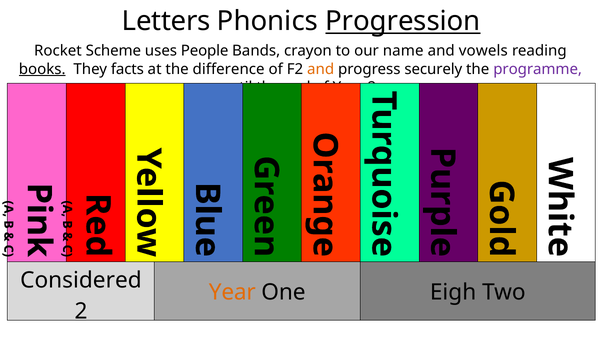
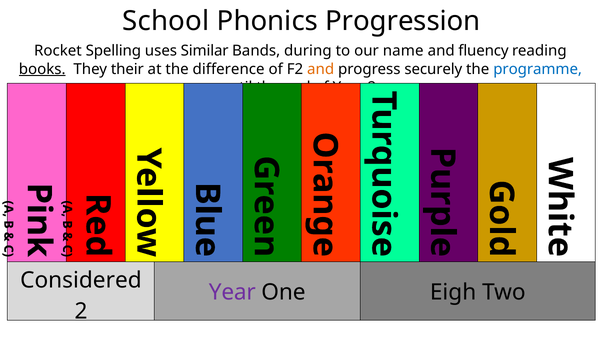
Letters: Letters -> School
Progression underline: present -> none
Scheme: Scheme -> Spelling
People: People -> Similar
crayon: crayon -> during
vowels: vowels -> fluency
facts: facts -> their
programme colour: purple -> blue
Year at (232, 292) colour: orange -> purple
